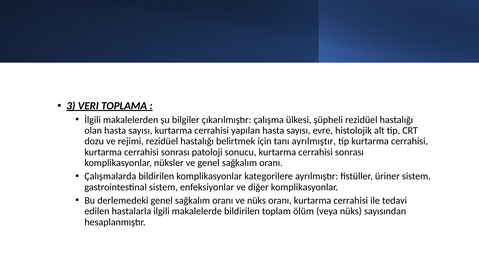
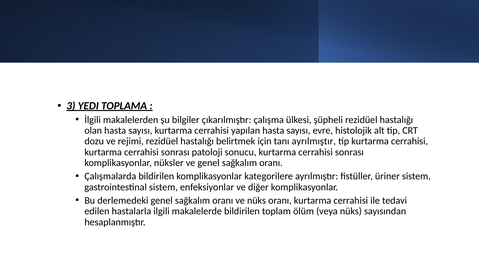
VERI: VERI -> YEDI
